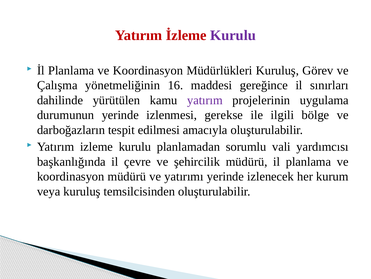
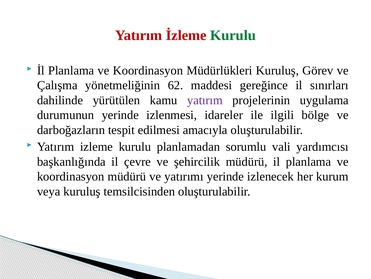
Kurulu at (233, 35) colour: purple -> green
16: 16 -> 62
gerekse: gerekse -> idareler
